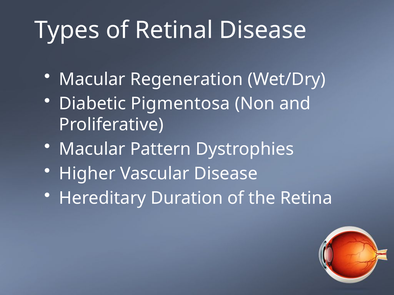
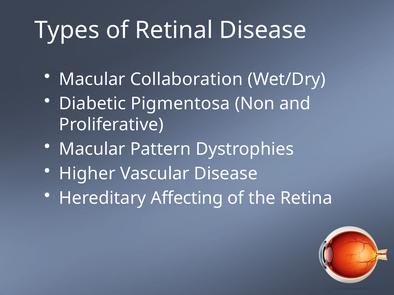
Regeneration: Regeneration -> Collaboration
Duration: Duration -> Affecting
